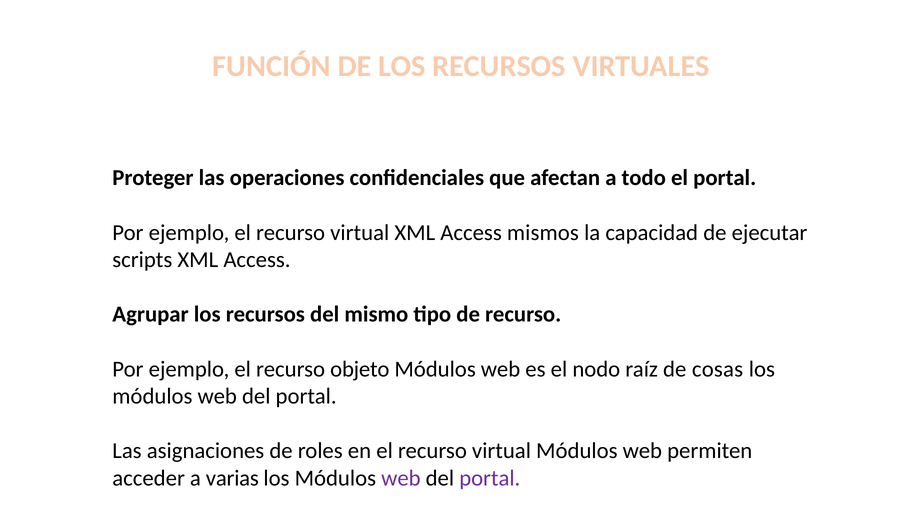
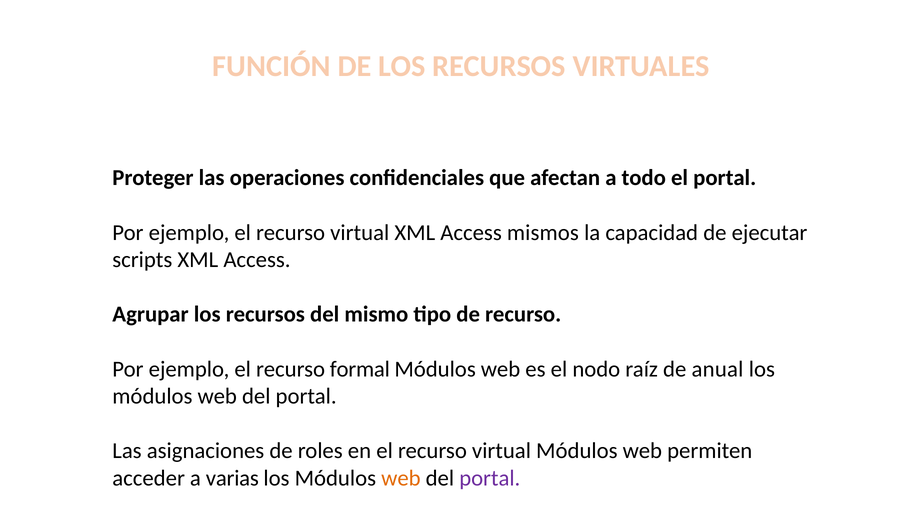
objeto: objeto -> formal
cosas: cosas -> anual
web at (401, 478) colour: purple -> orange
